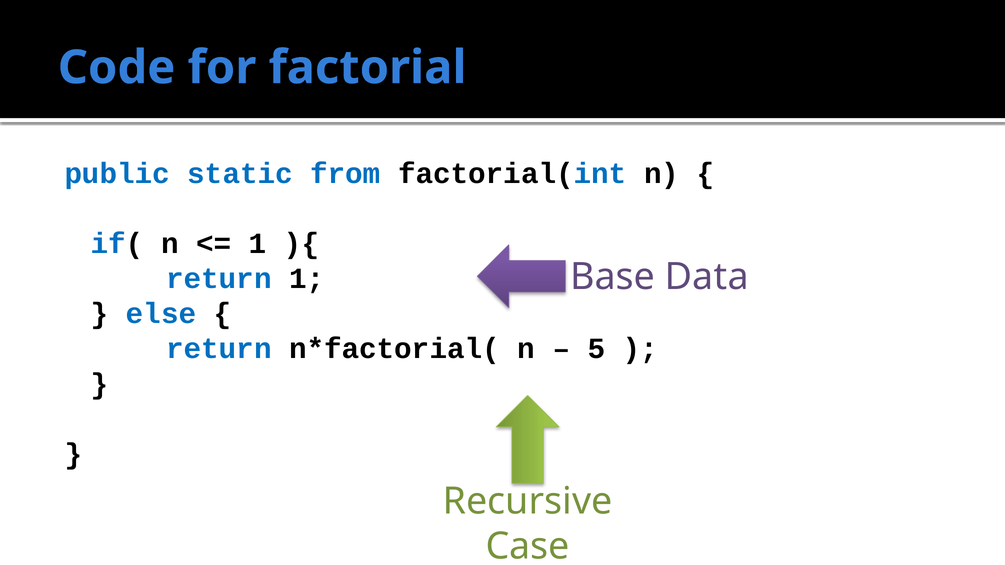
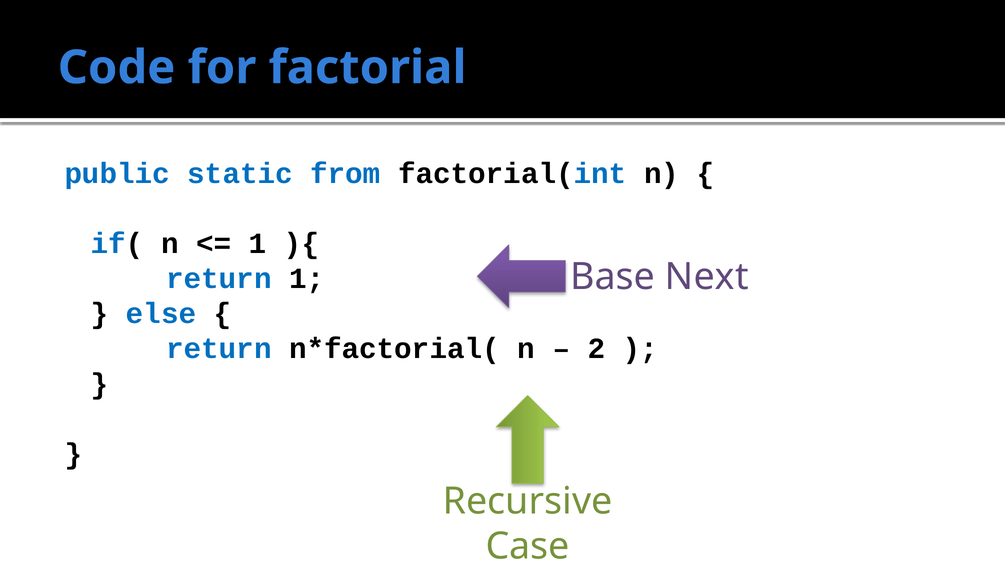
Data: Data -> Next
5: 5 -> 2
